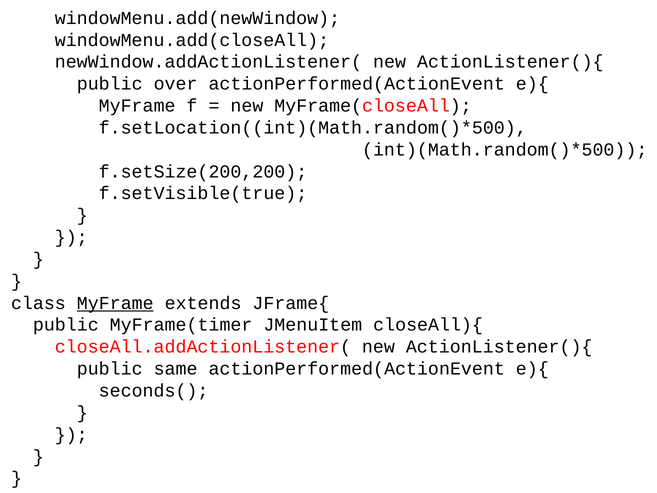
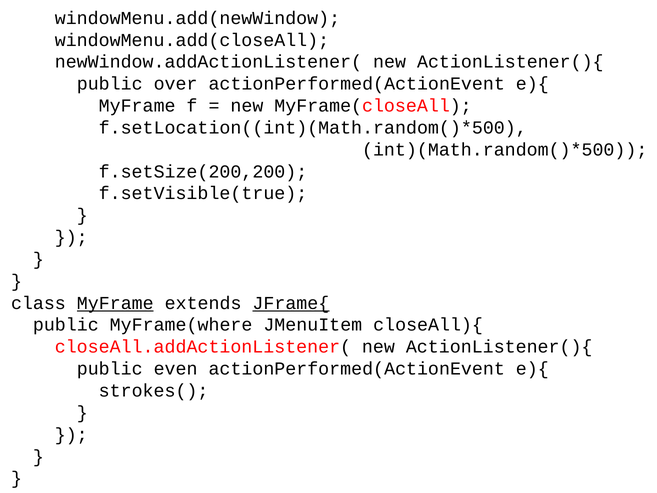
JFrame{ underline: none -> present
MyFrame(timer: MyFrame(timer -> MyFrame(where
same: same -> even
seconds(: seconds( -> strokes(
